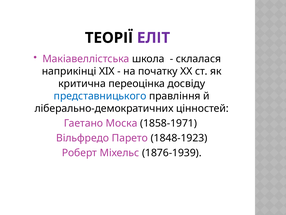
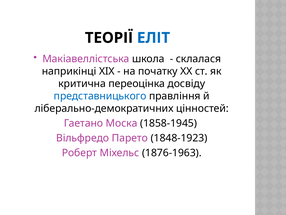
ЕЛІТ colour: purple -> blue
1858-1971: 1858-1971 -> 1858-1945
1876-1939: 1876-1939 -> 1876-1963
